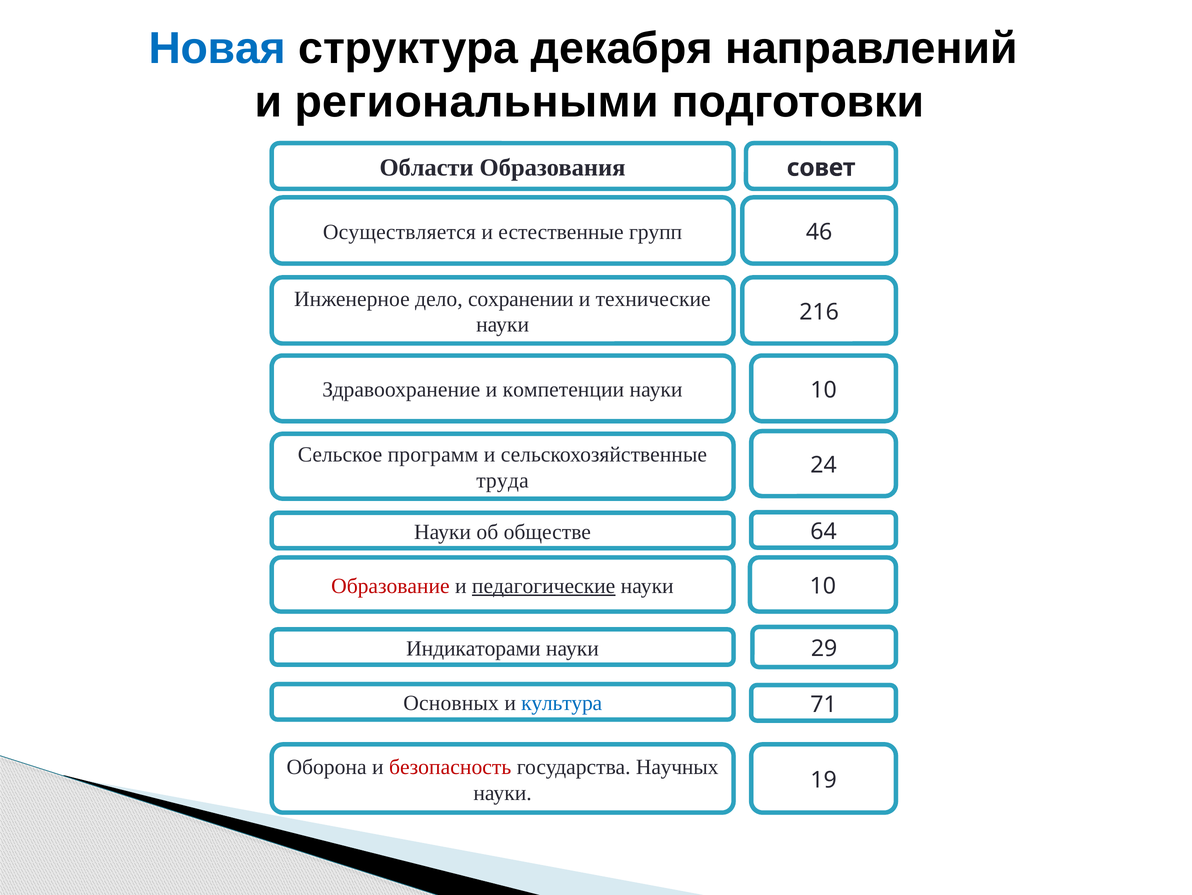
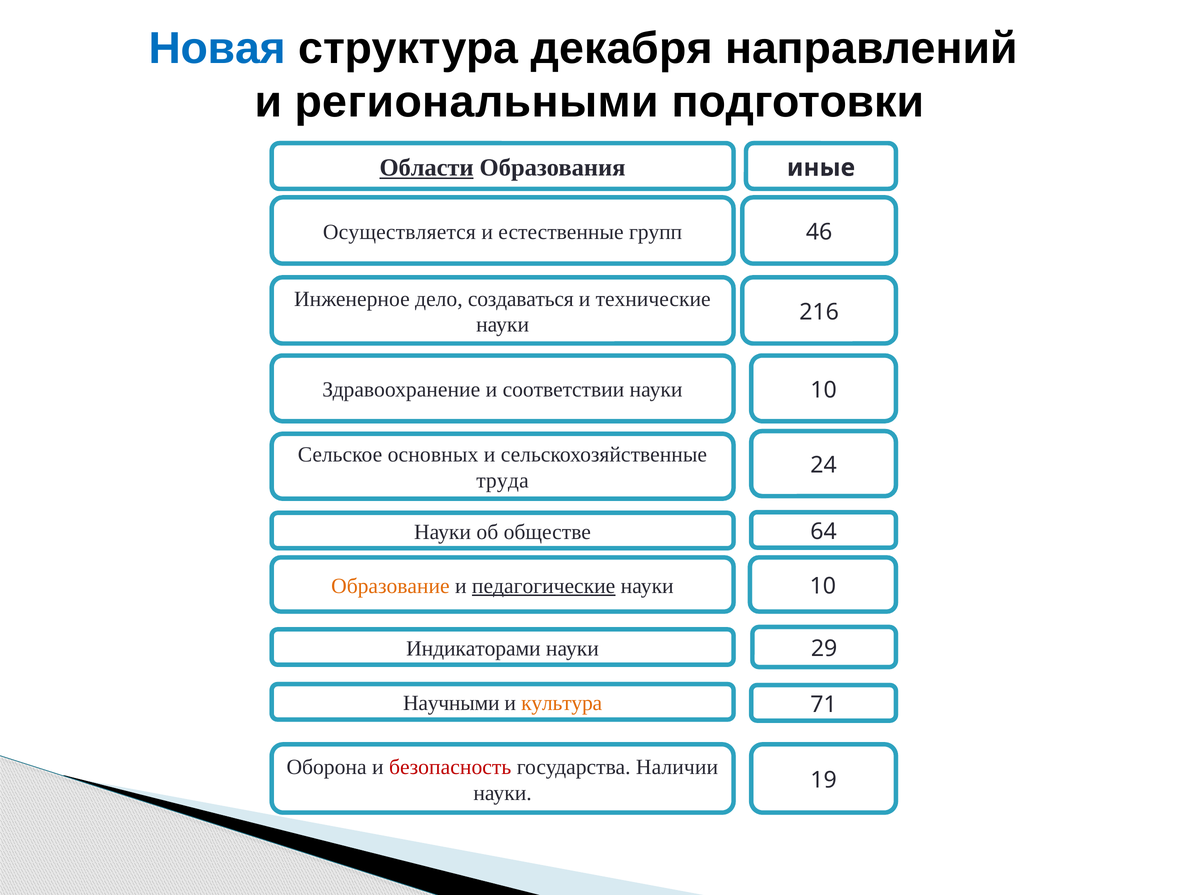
Области underline: none -> present
совет: совет -> иные
сохранении: сохранении -> создаваться
компетенции: компетенции -> соответствии
программ: программ -> основных
Образование colour: red -> orange
Основных: Основных -> Научными
культура colour: blue -> orange
Научных: Научных -> Наличии
